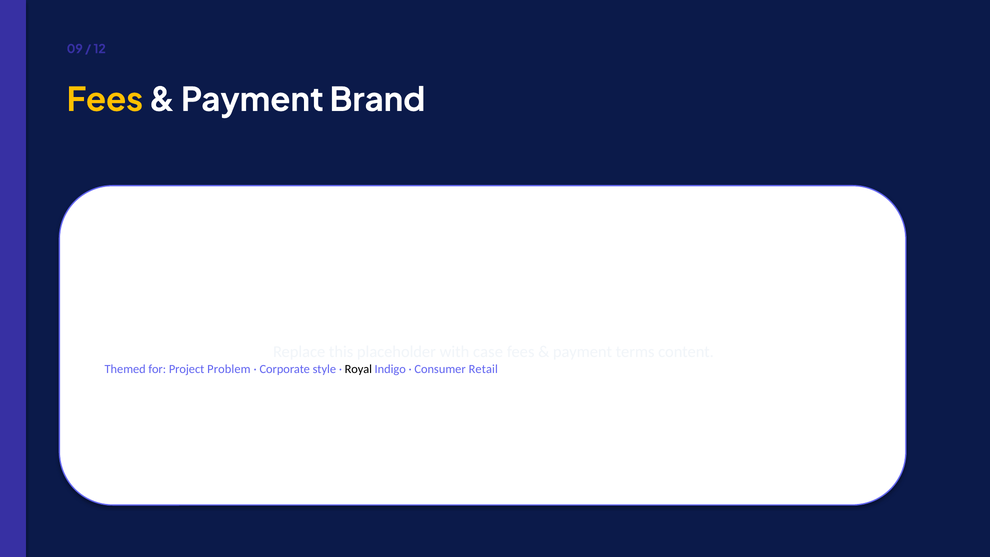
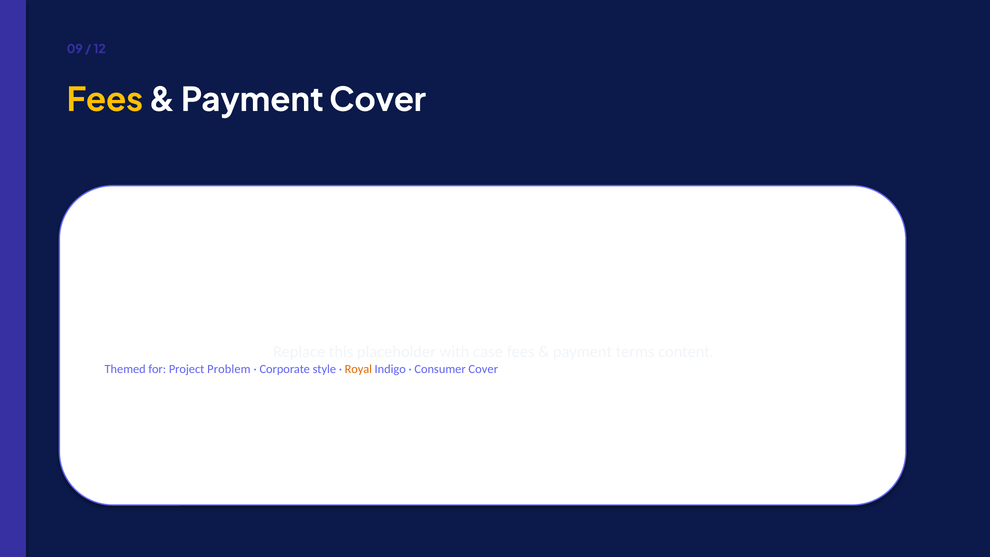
Payment Brand: Brand -> Cover
Royal colour: black -> orange
Consumer Retail: Retail -> Cover
